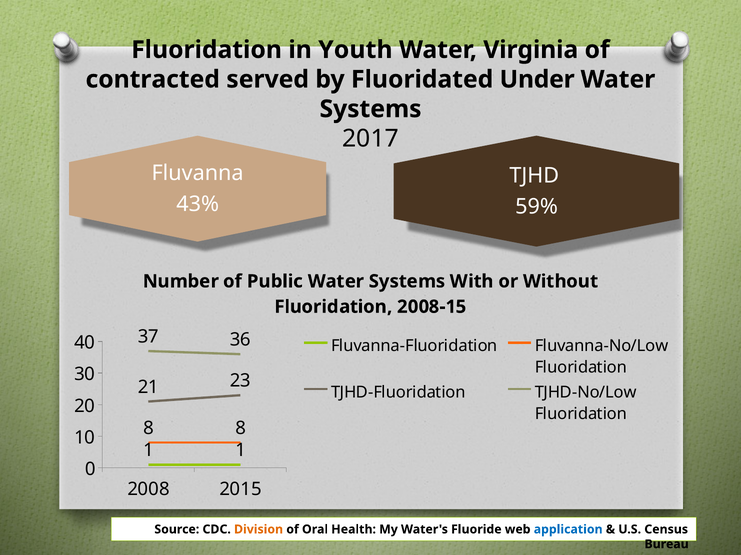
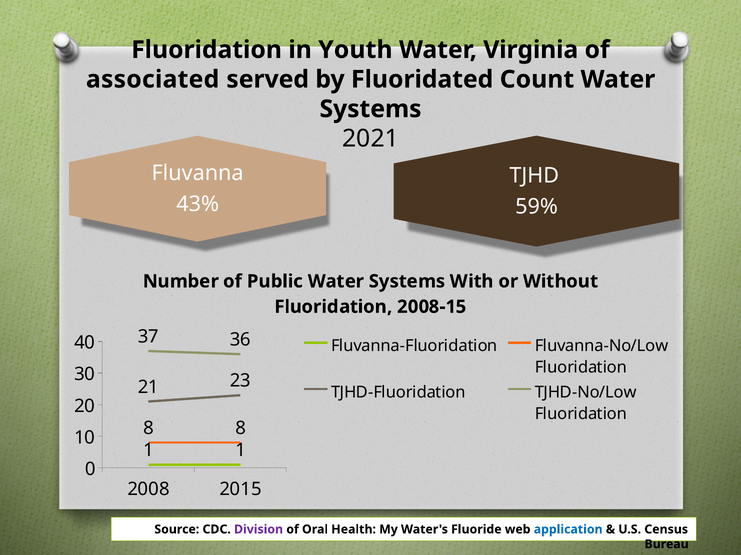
contracted: contracted -> associated
Under: Under -> Count
2017: 2017 -> 2021
Division colour: orange -> purple
